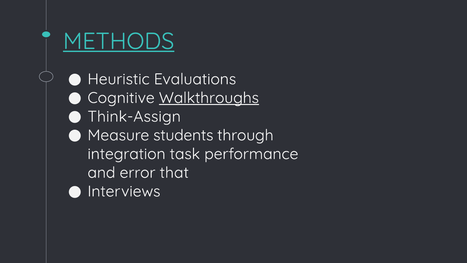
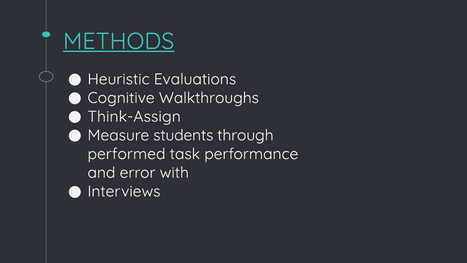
Walkthroughs underline: present -> none
integration: integration -> performed
that: that -> with
